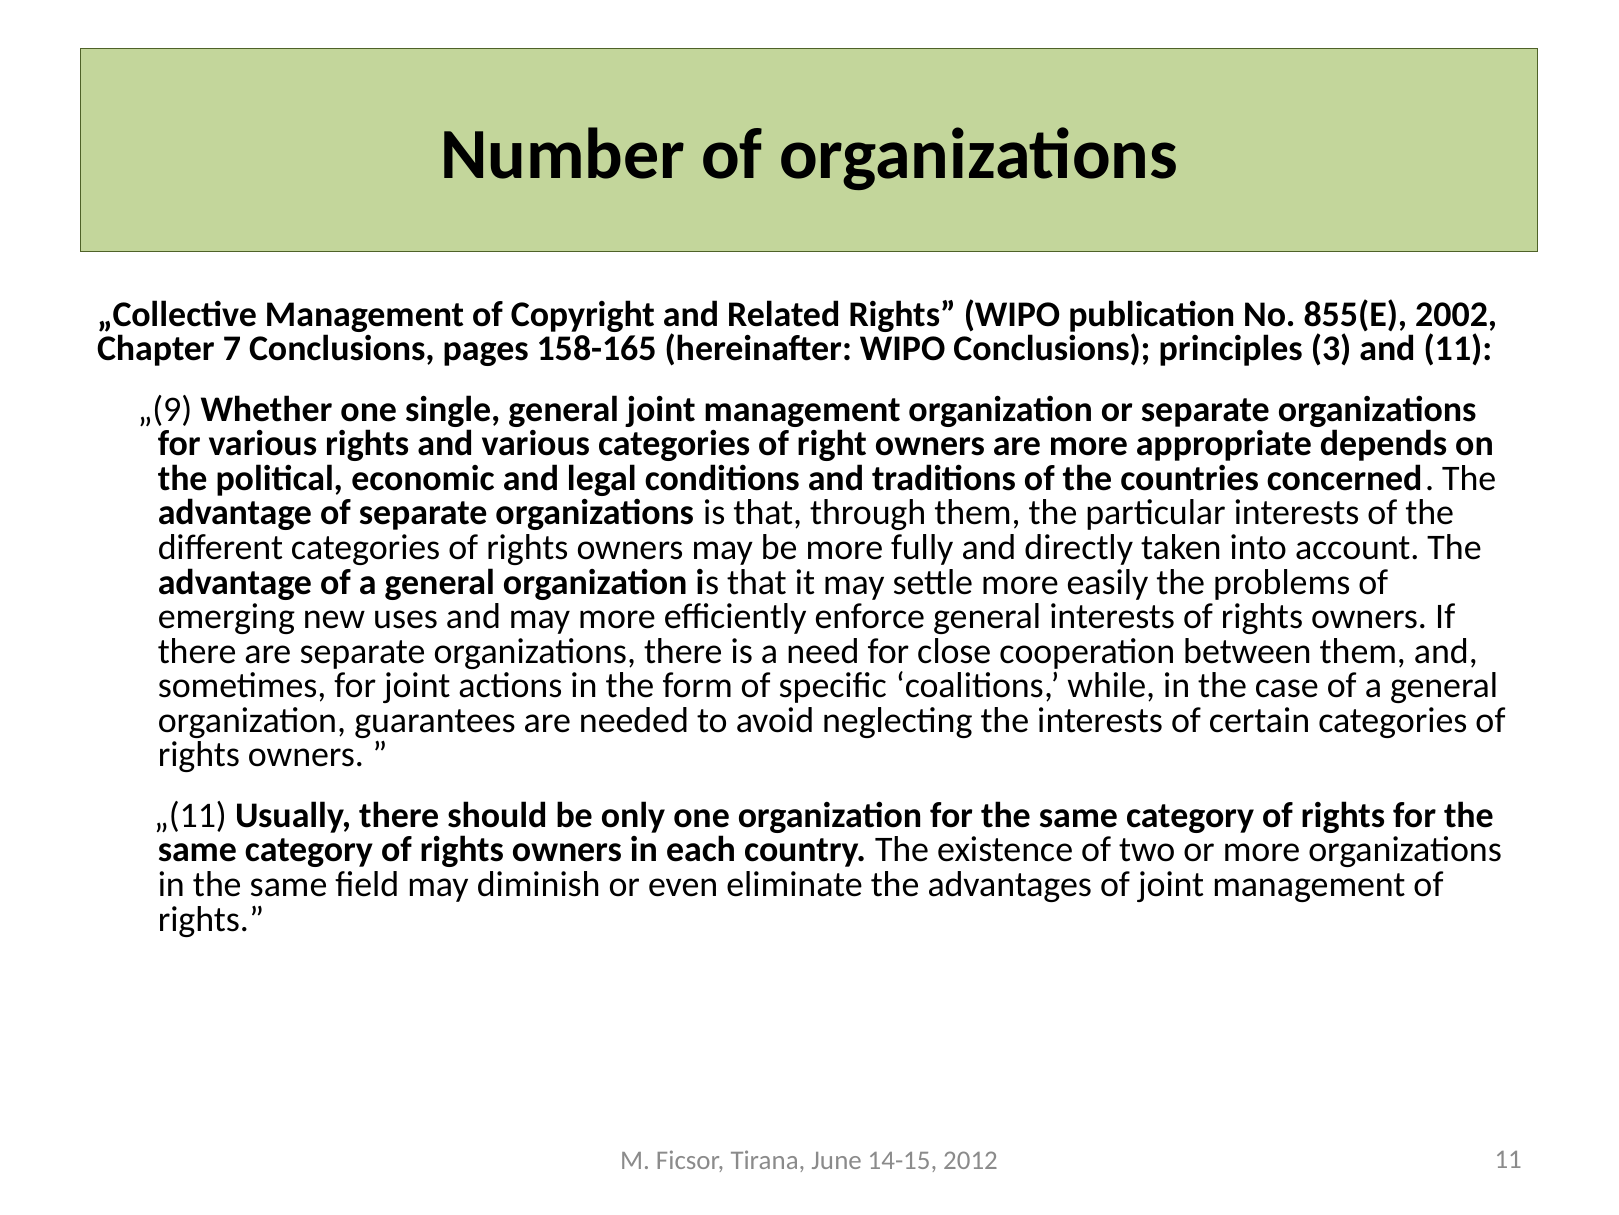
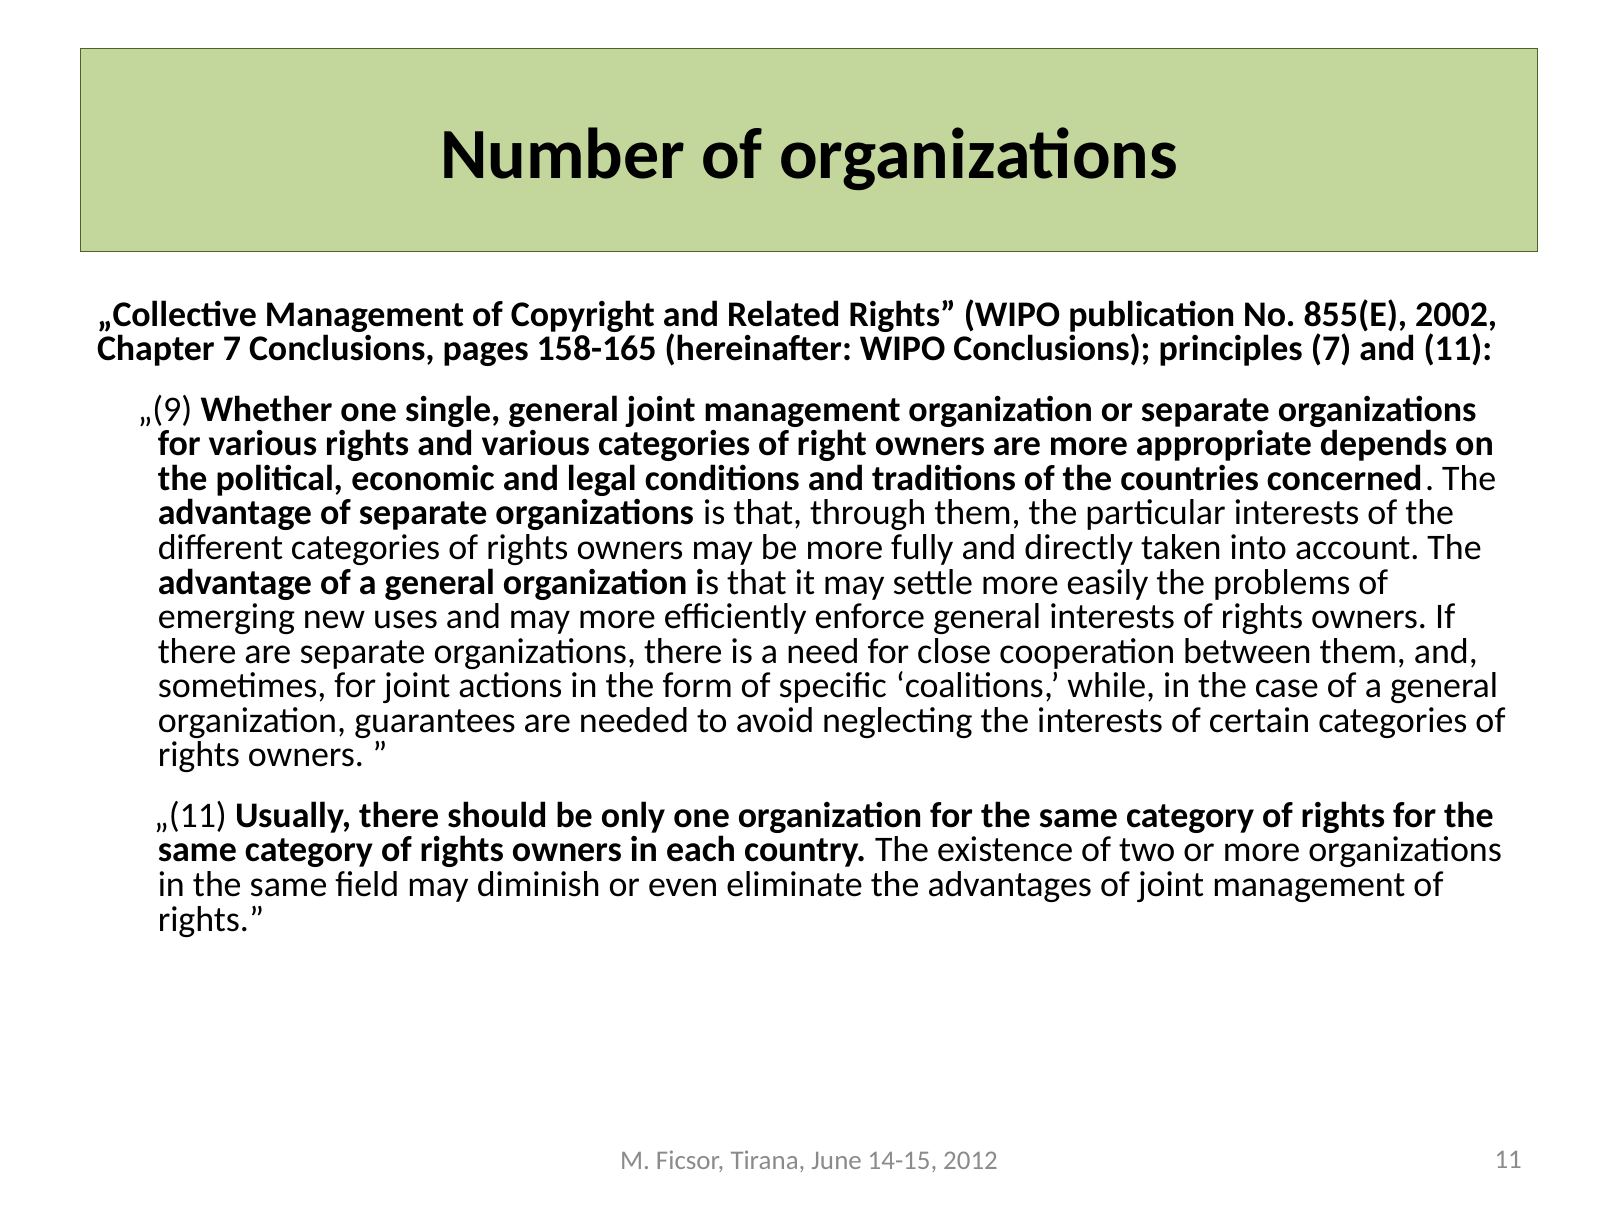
principles 3: 3 -> 7
